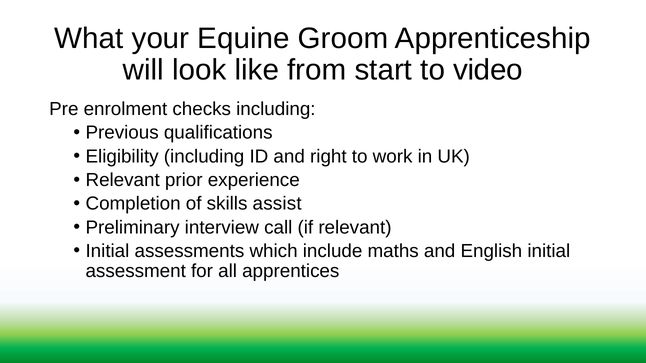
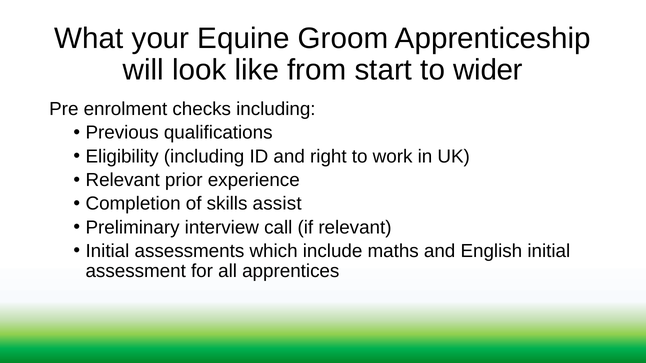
video: video -> wider
